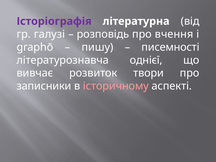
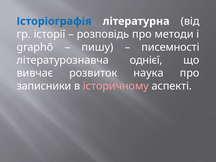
Історіографія colour: purple -> blue
галузі: галузі -> історії
вчення: вчення -> методи
твори: твори -> наука
